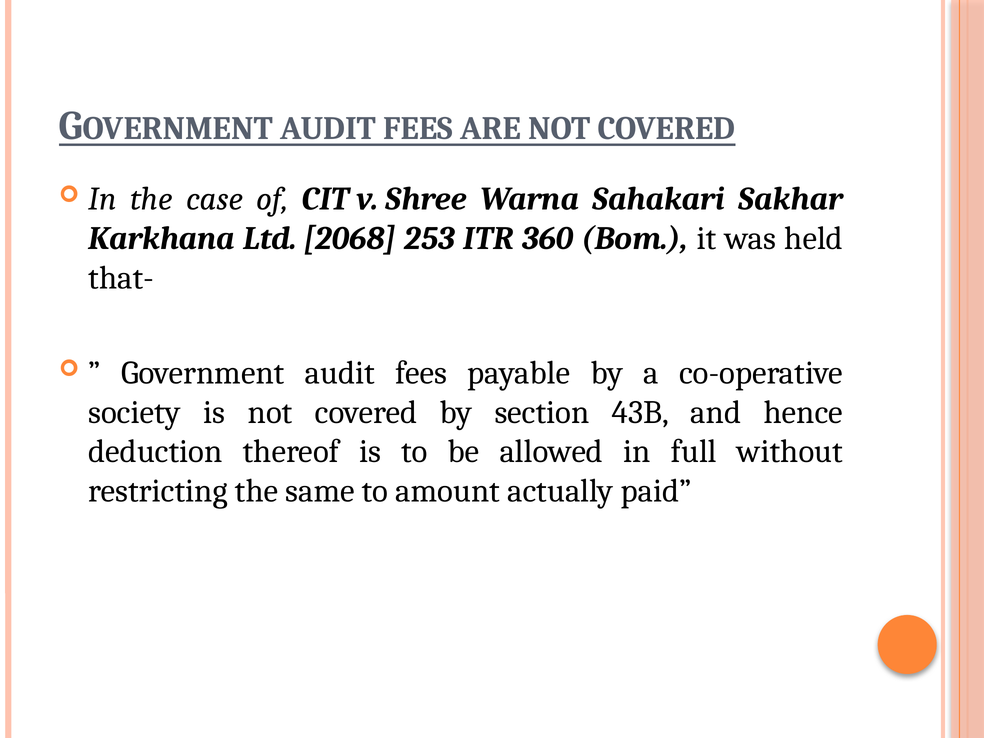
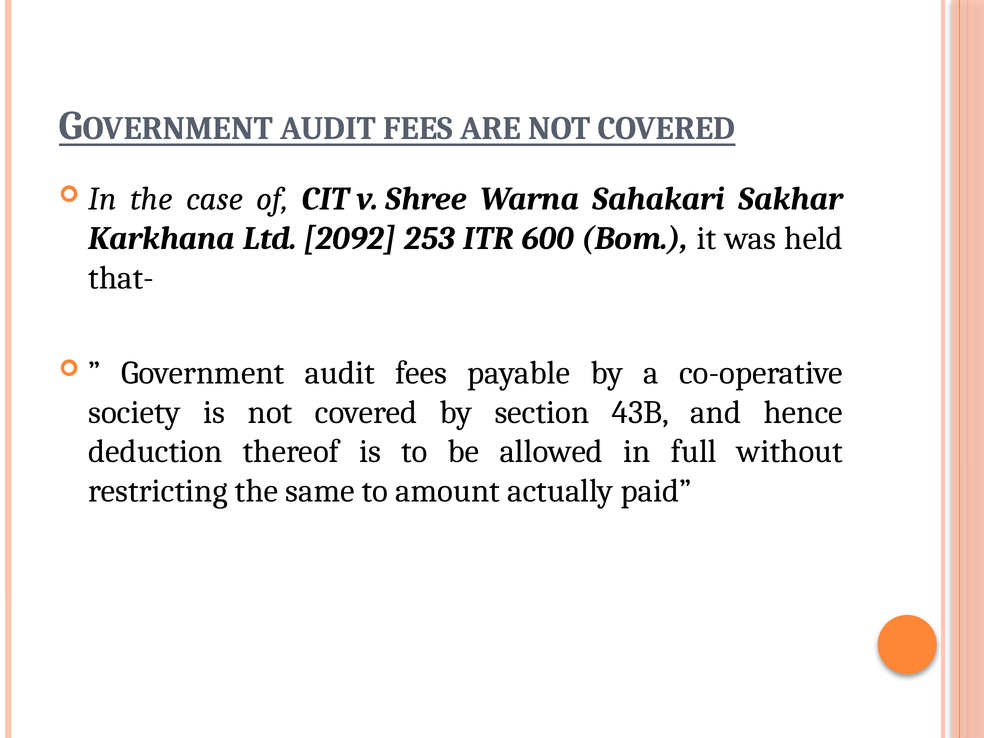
2068: 2068 -> 2092
360: 360 -> 600
